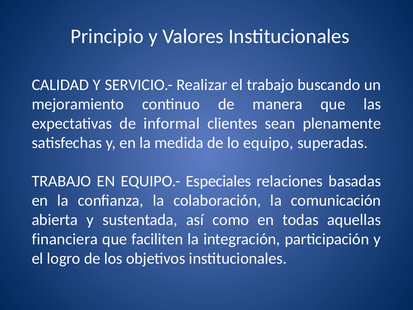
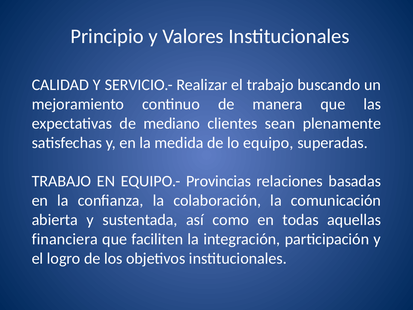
informal: informal -> mediano
Especiales: Especiales -> Provincias
